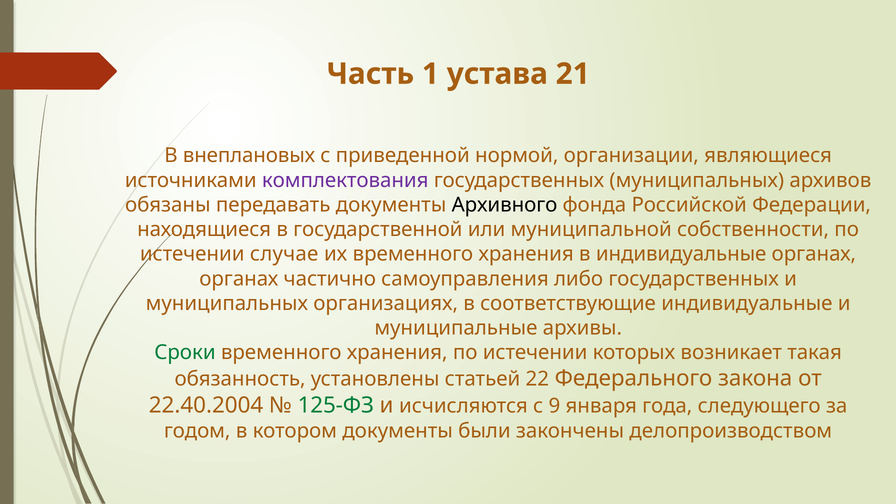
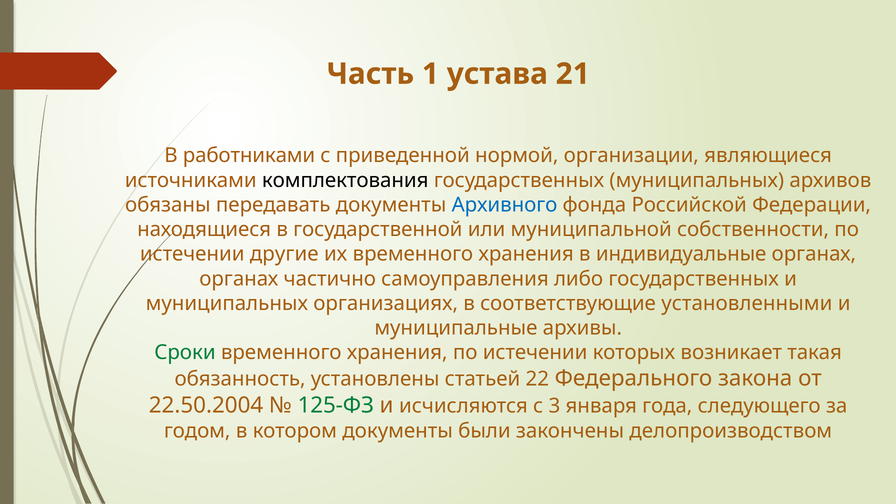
внеплановых: внеплановых -> работниками
комплектования colour: purple -> black
Архивного colour: black -> blue
случае: случае -> другие
соответствующие индивидуальные: индивидуальные -> установленными
22.40.2004: 22.40.2004 -> 22.50.2004
9: 9 -> 3
